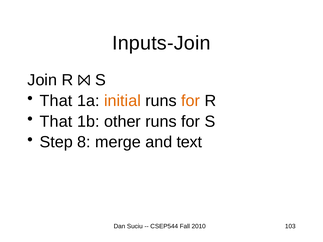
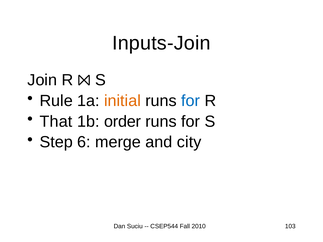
That at (56, 101): That -> Rule
for at (191, 101) colour: orange -> blue
other: other -> order
8: 8 -> 6
text: text -> city
